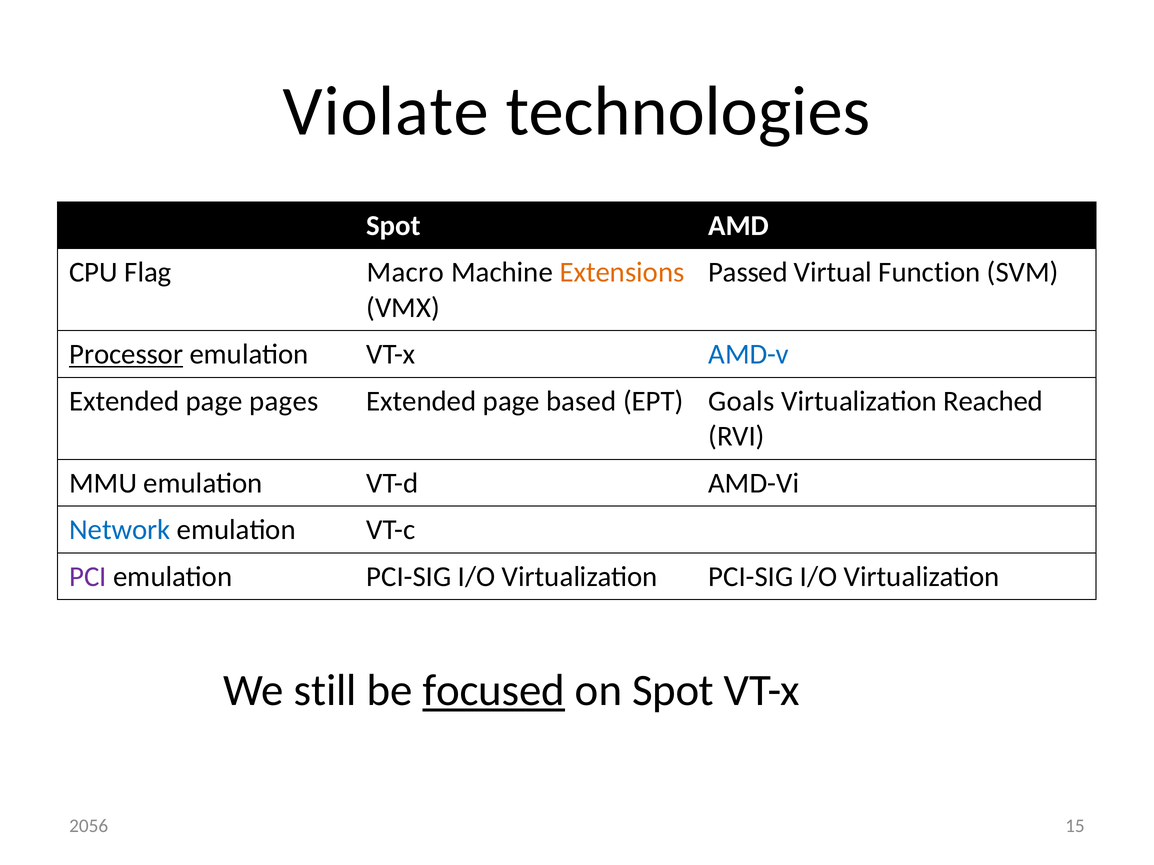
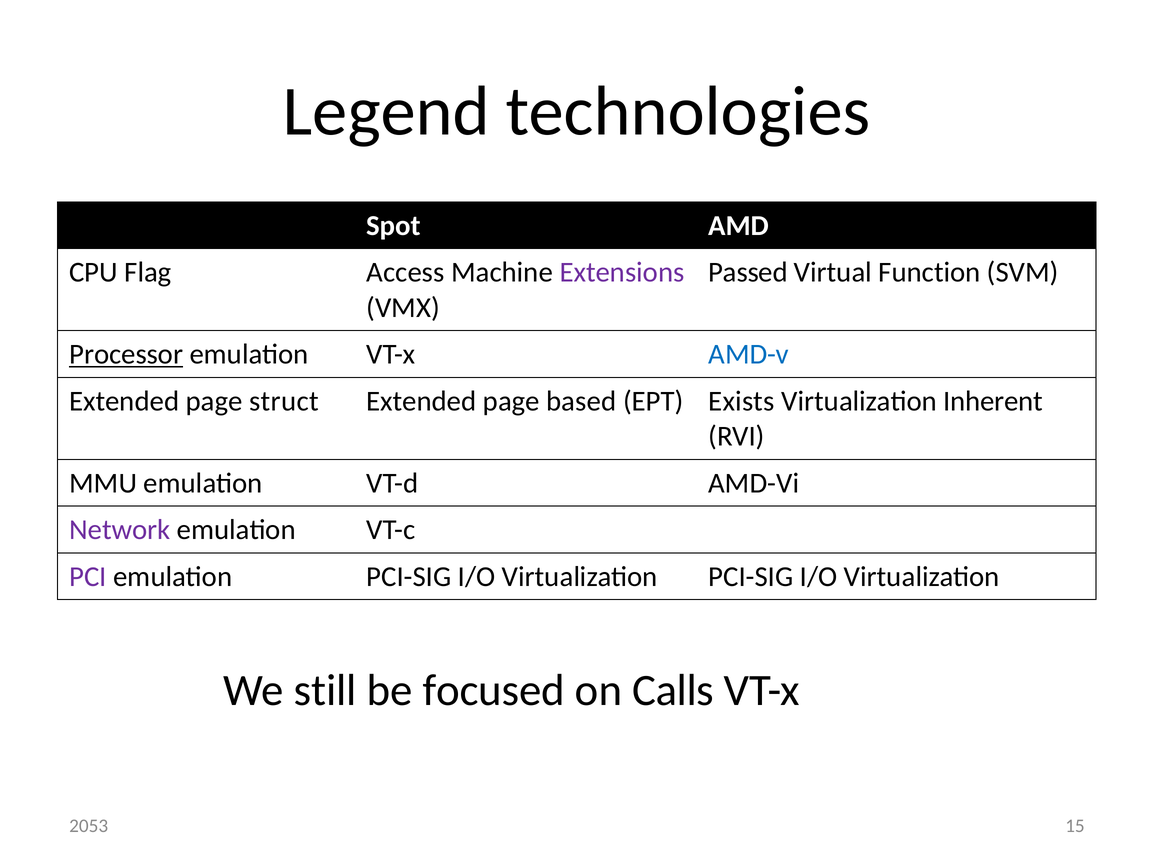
Violate: Violate -> Legend
Macro: Macro -> Access
Extensions colour: orange -> purple
pages: pages -> struct
Goals: Goals -> Exists
Reached: Reached -> Inherent
Network colour: blue -> purple
focused underline: present -> none
on Spot: Spot -> Calls
2056: 2056 -> 2053
